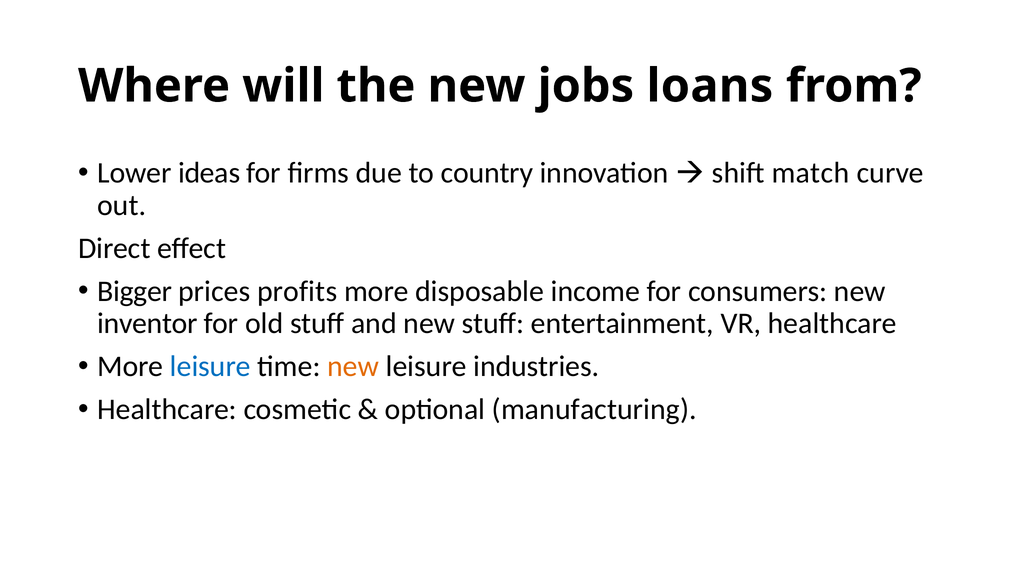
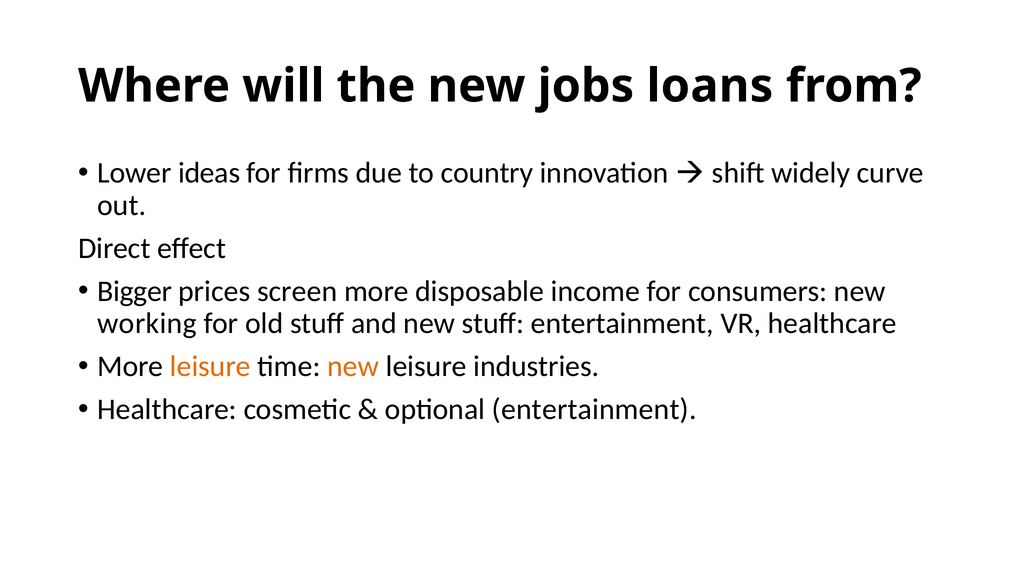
match: match -> widely
profits: profits -> screen
inventor: inventor -> working
leisure at (210, 366) colour: blue -> orange
optional manufacturing: manufacturing -> entertainment
